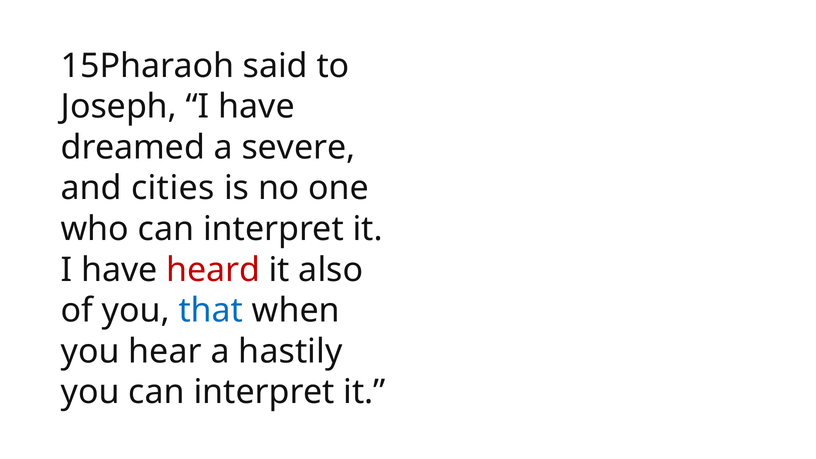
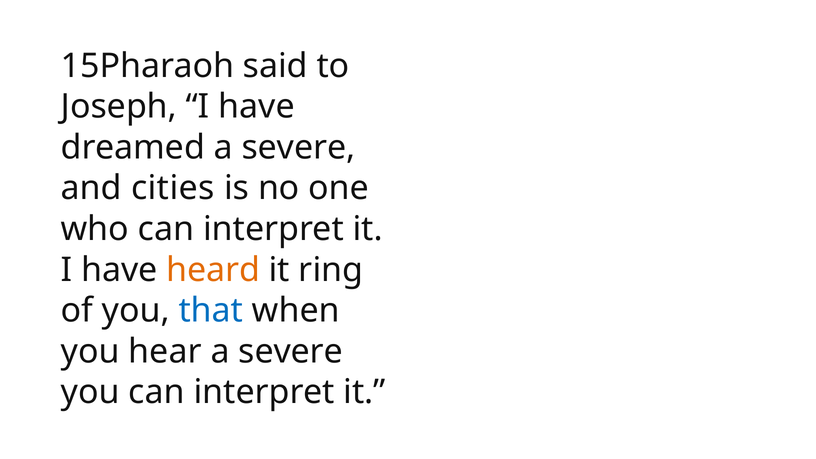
heard colour: red -> orange
also: also -> ring
hear a hastily: hastily -> severe
